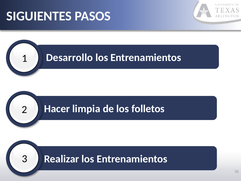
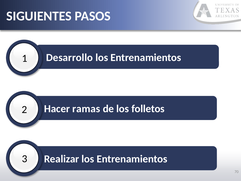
limpia: limpia -> ramas
